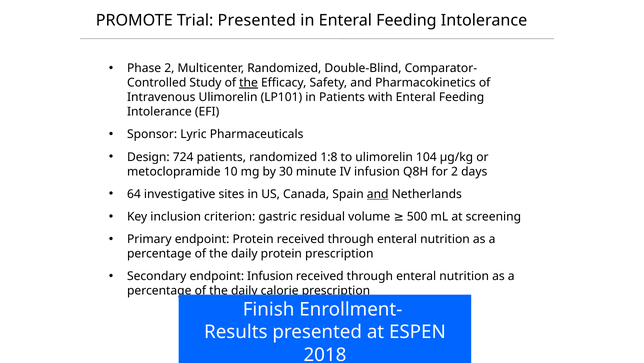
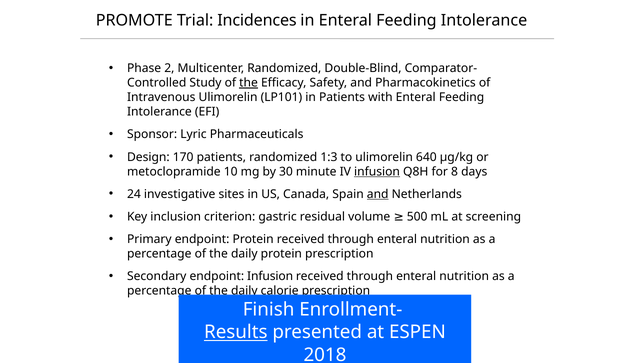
Trial Presented: Presented -> Incidences
724: 724 -> 170
1:8: 1:8 -> 1:3
104: 104 -> 640
infusion at (377, 171) underline: none -> present
for 2: 2 -> 8
64: 64 -> 24
Results underline: none -> present
